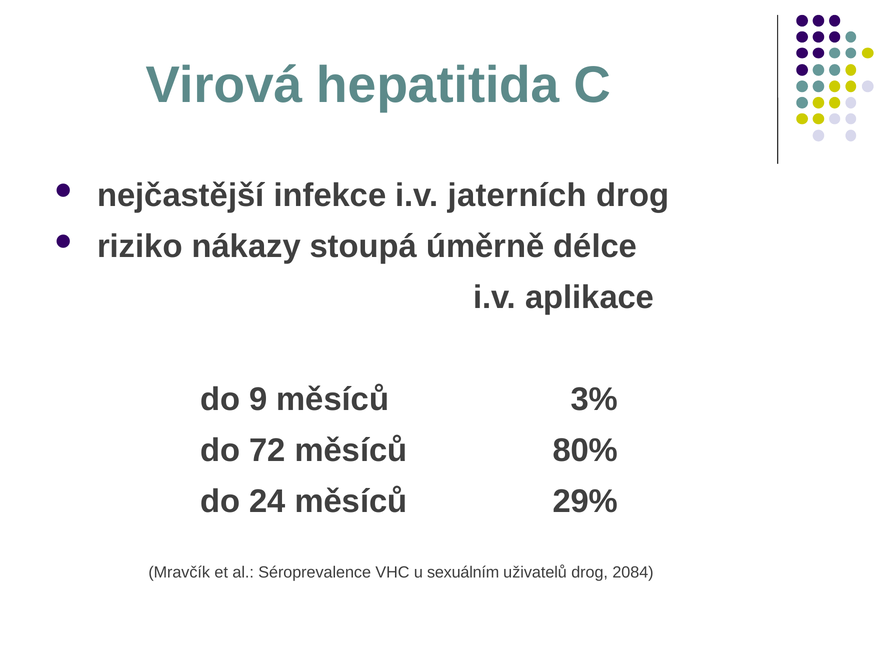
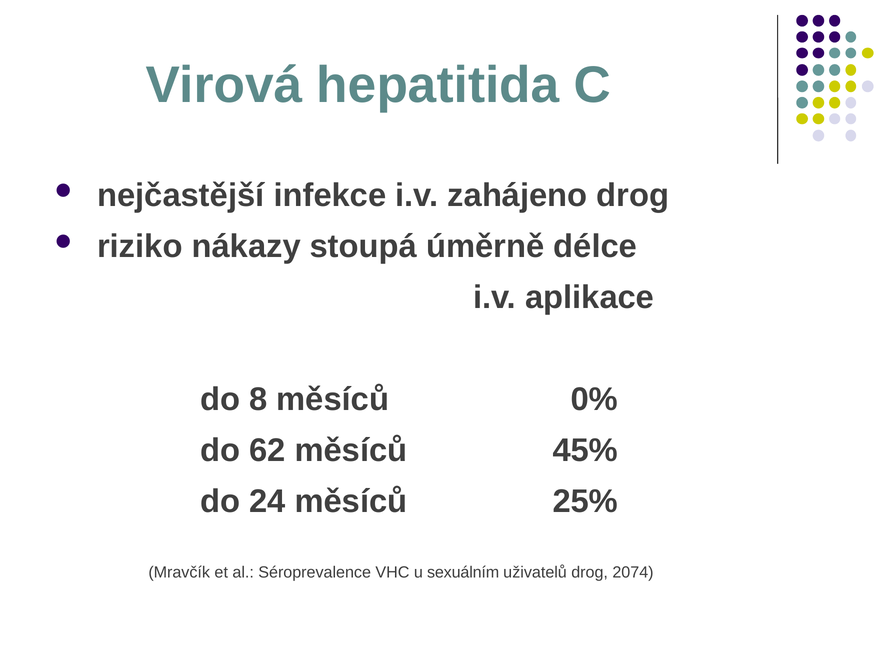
jaterních: jaterních -> zahájeno
9: 9 -> 8
3%: 3% -> 0%
72: 72 -> 62
80%: 80% -> 45%
29%: 29% -> 25%
2084: 2084 -> 2074
